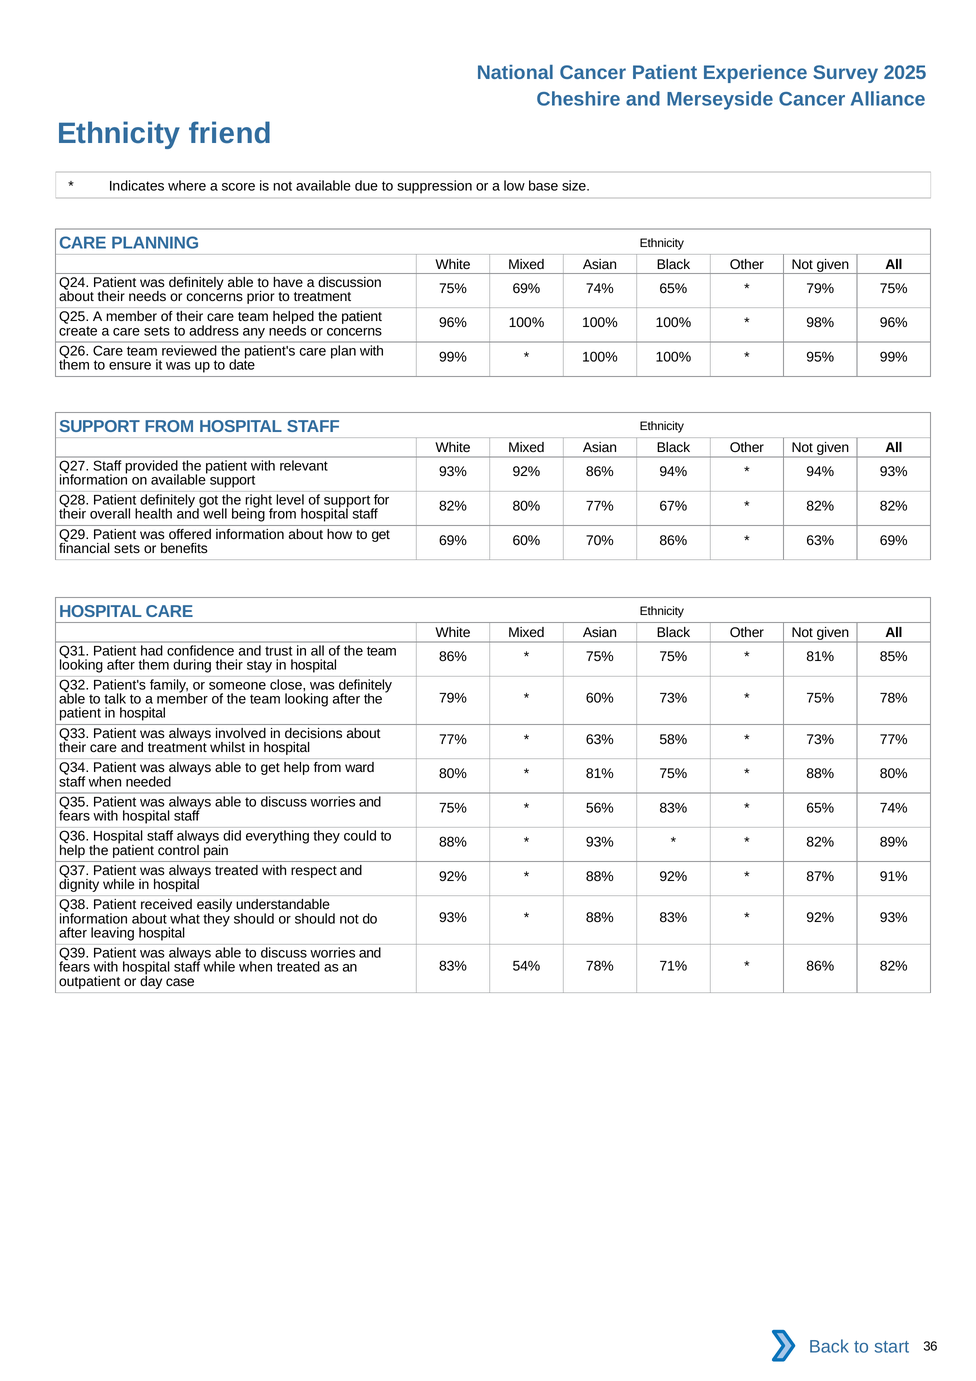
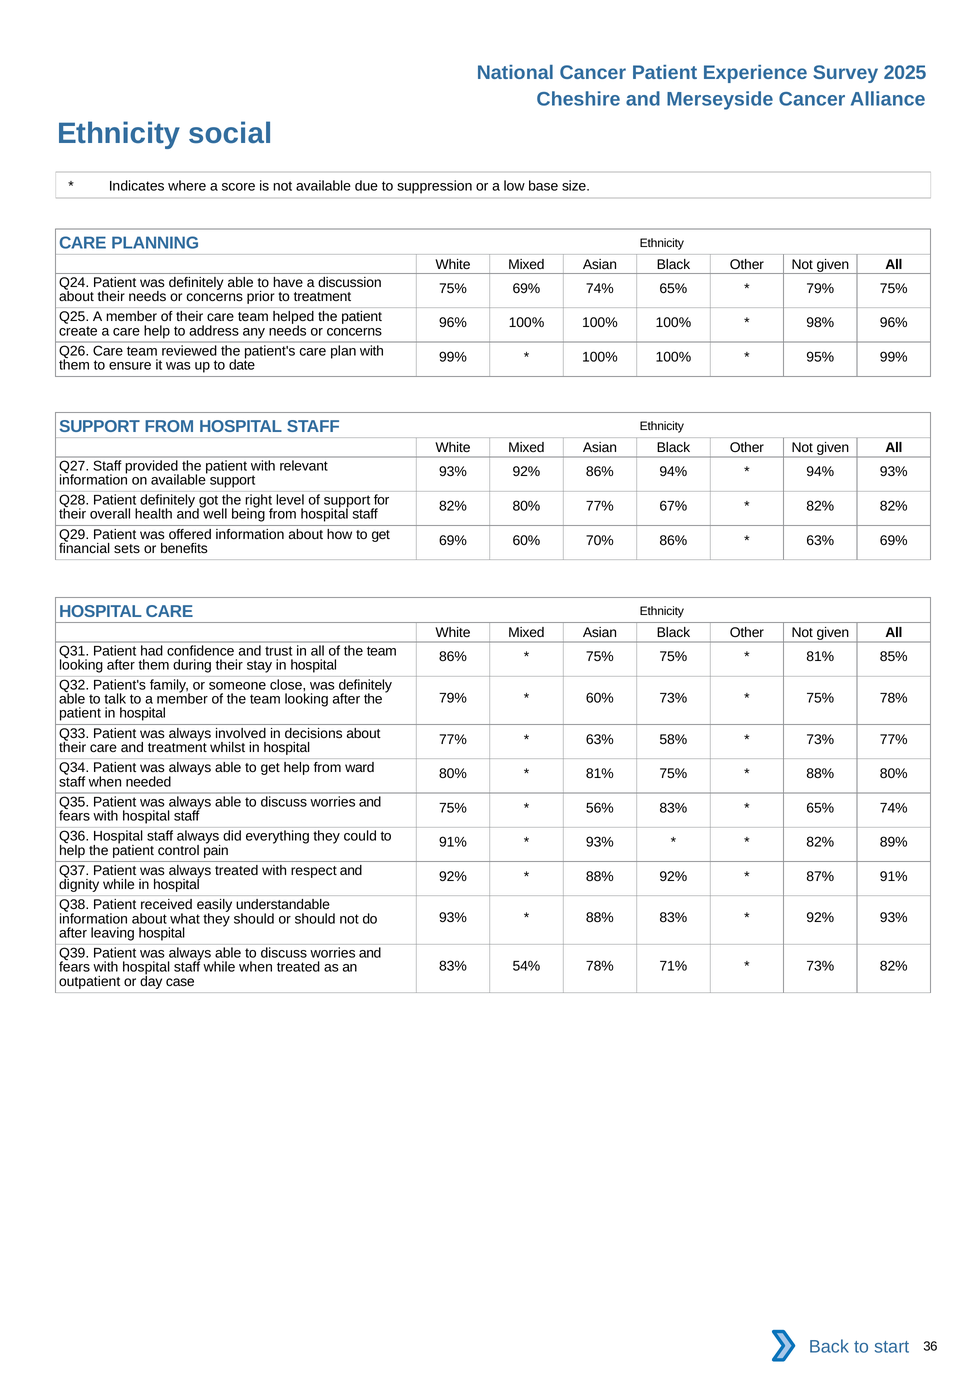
friend: friend -> social
care sets: sets -> help
88% at (453, 842): 88% -> 91%
86% at (820, 966): 86% -> 73%
